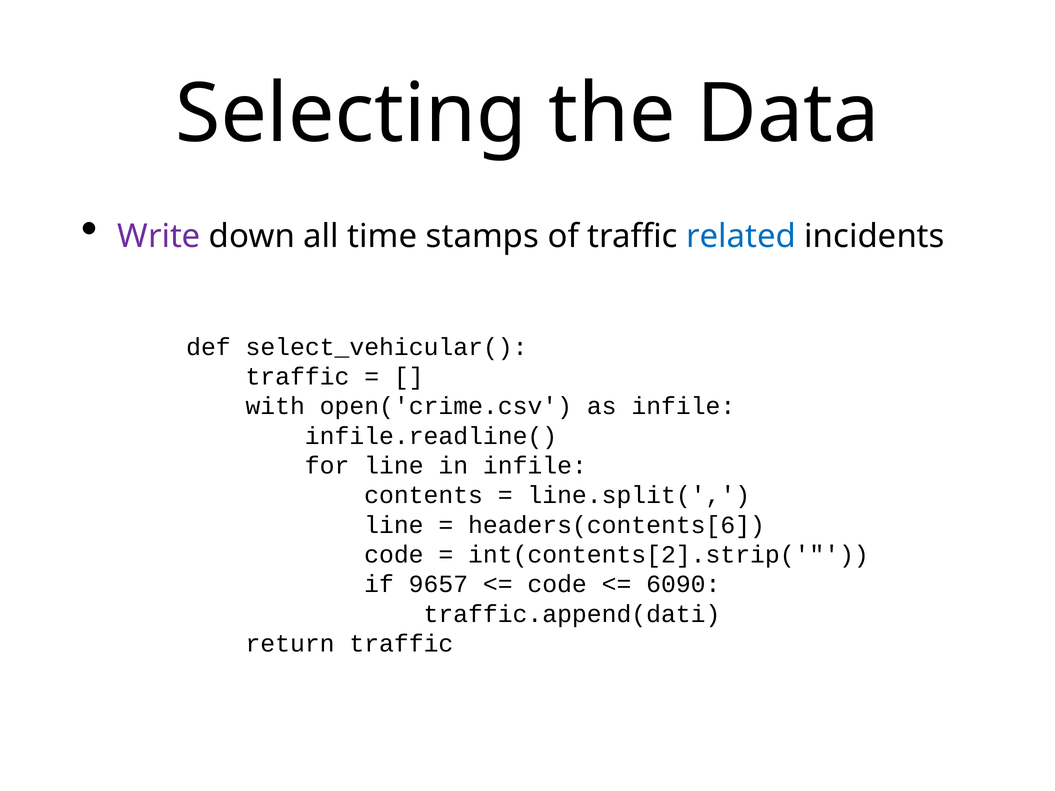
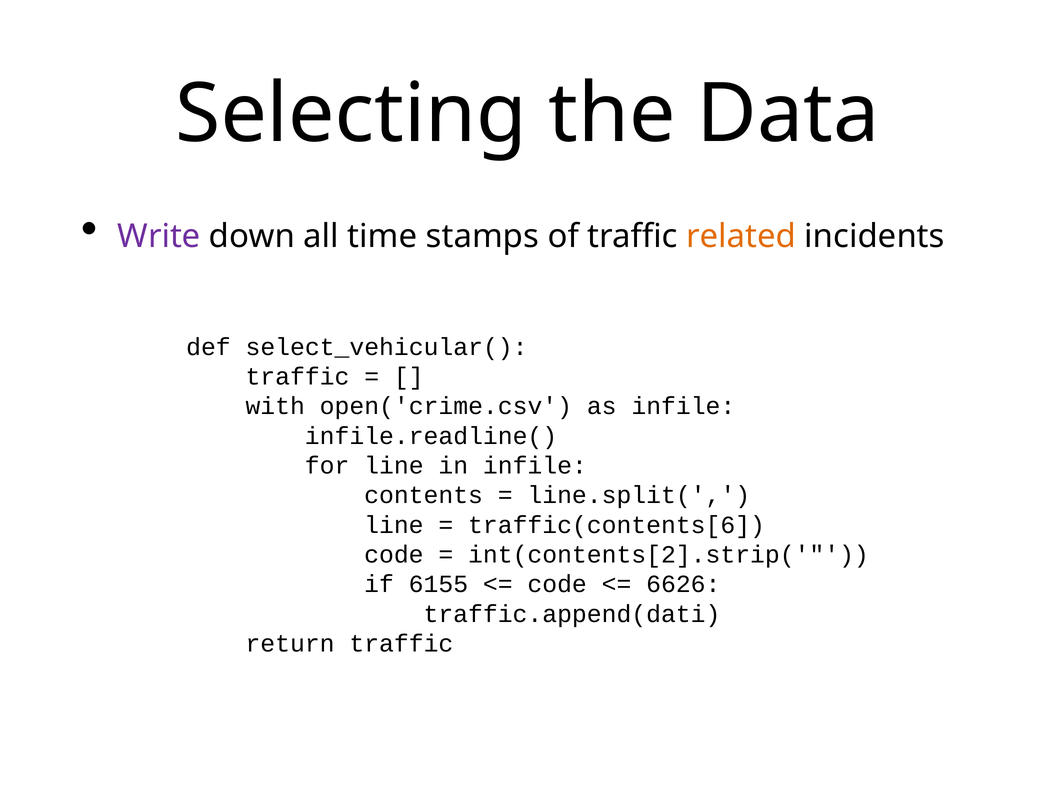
related colour: blue -> orange
headers(contents[6: headers(contents[6 -> traffic(contents[6
9657: 9657 -> 6155
6090: 6090 -> 6626
